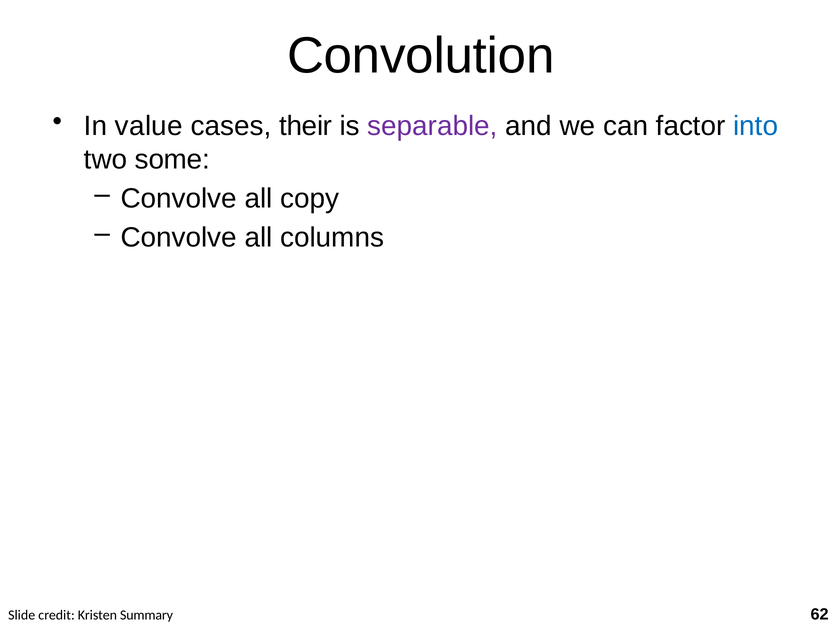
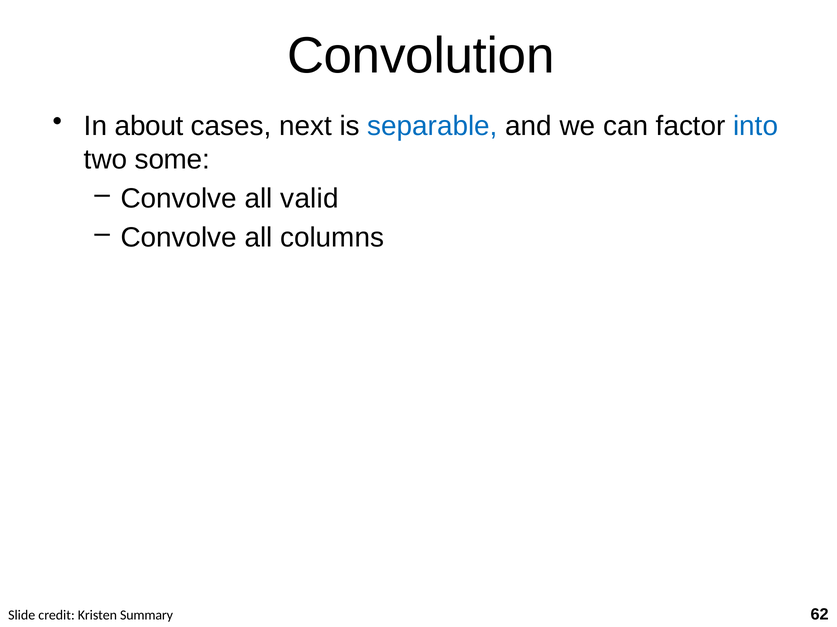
value: value -> about
their: their -> next
separable colour: purple -> blue
copy: copy -> valid
